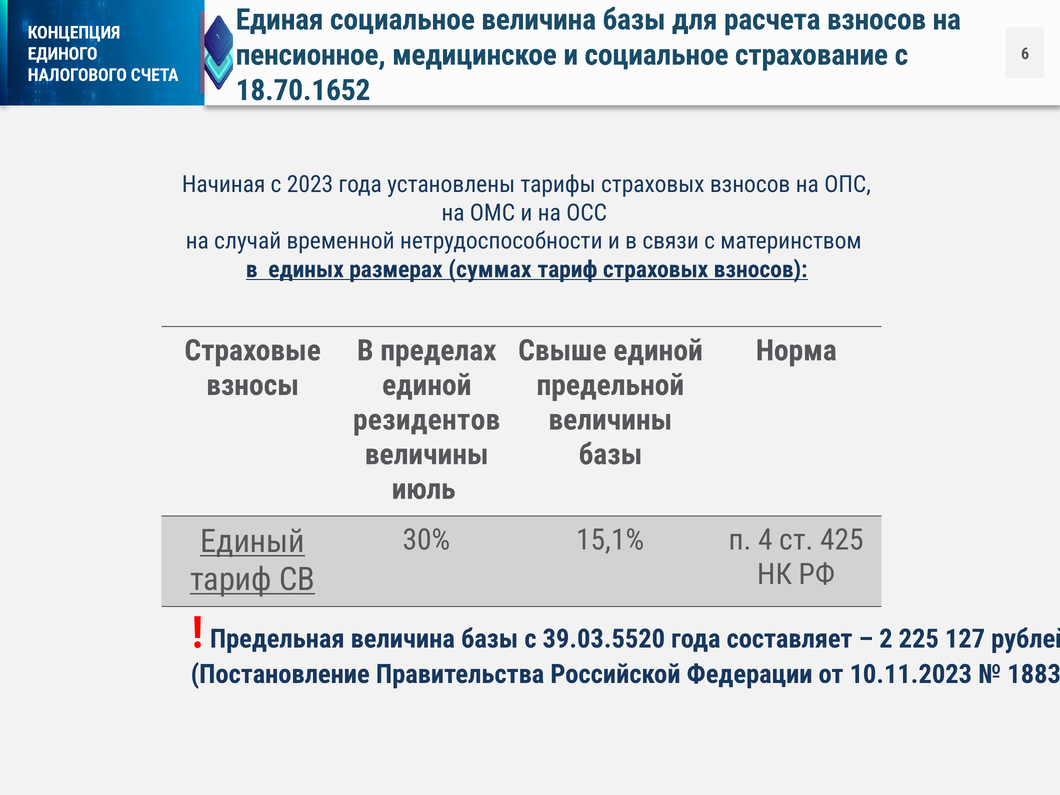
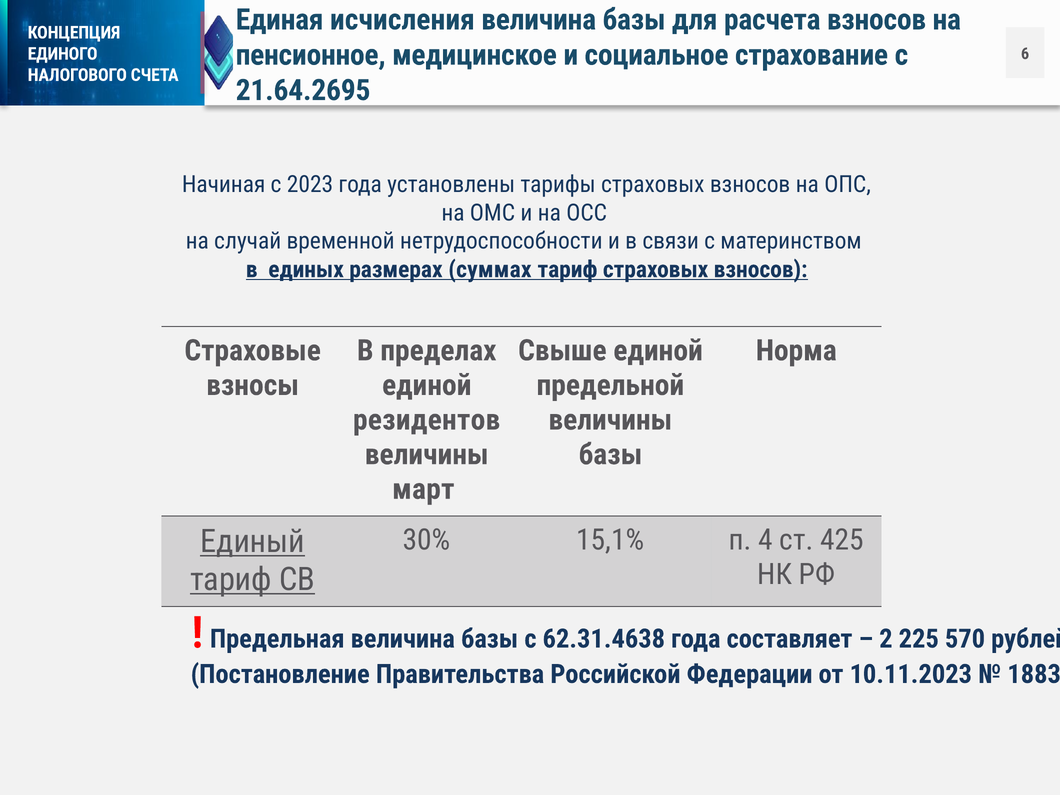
Единая социальное: социальное -> исчисления
18.70.1652: 18.70.1652 -> 21.64.2695
июль: июль -> март
39.03.5520: 39.03.5520 -> 62.31.4638
127: 127 -> 570
